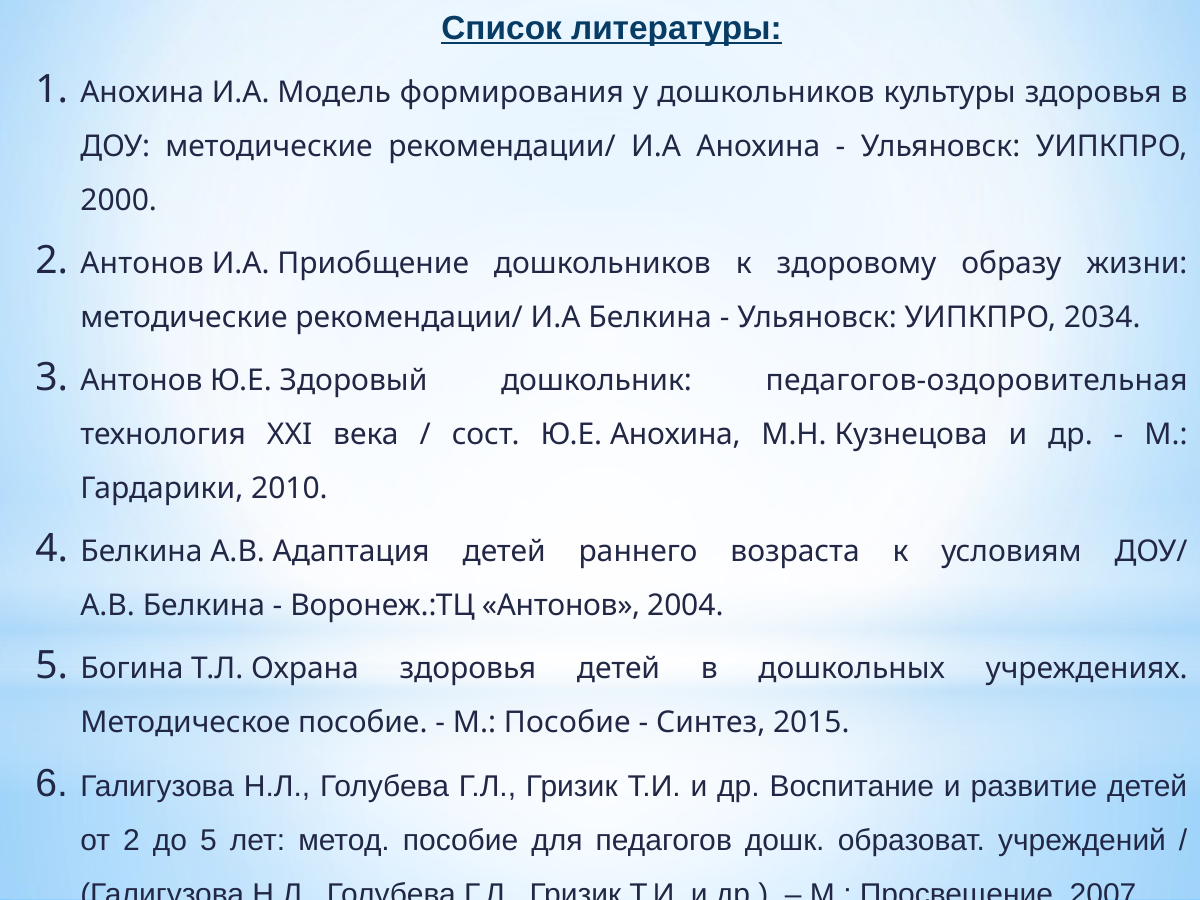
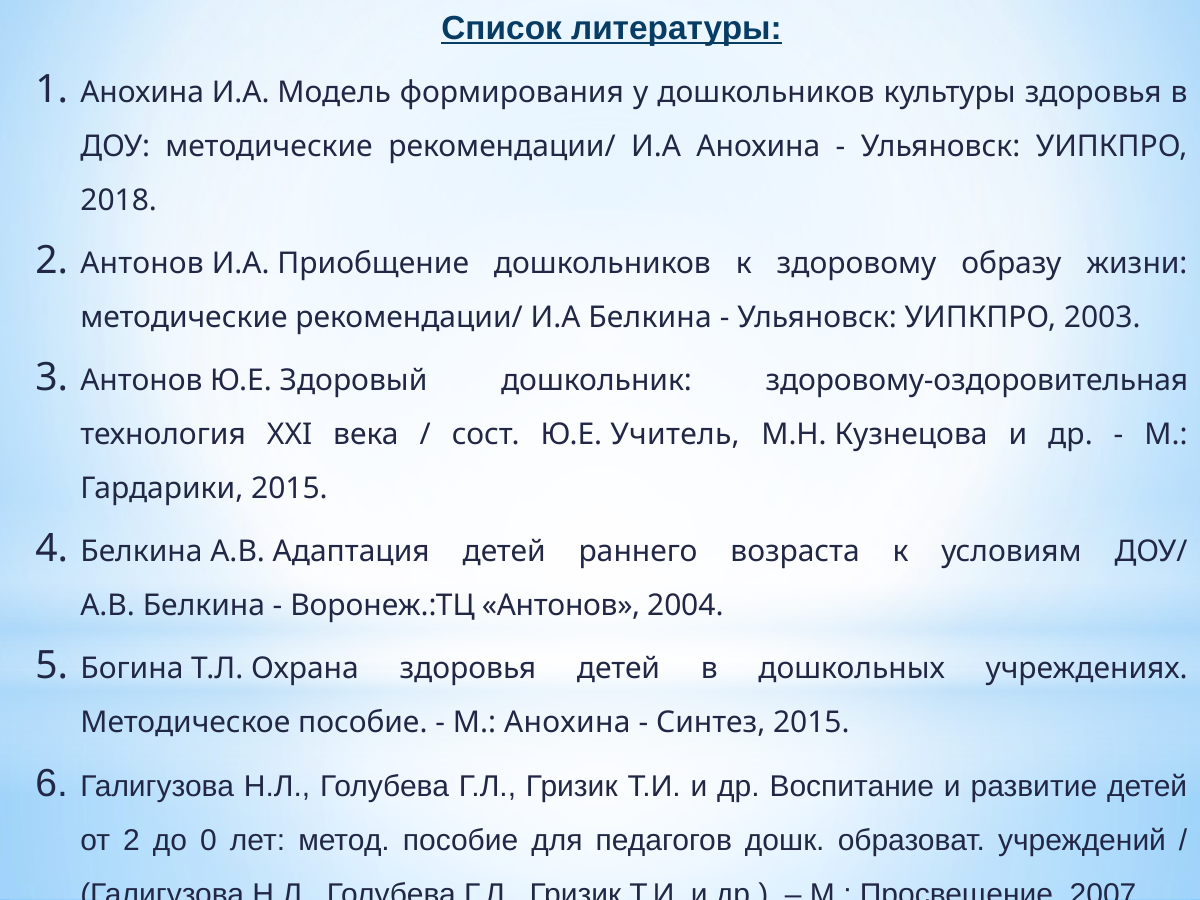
2000: 2000 -> 2018
2034: 2034 -> 2003
педагогов-оздоровительная: педагогов-оздоровительная -> здоровому-оздоровительная
Ю.Е Анохина: Анохина -> Учитель
Гардарики 2010: 2010 -> 2015
М Пособие: Пособие -> Анохина
до 5: 5 -> 0
